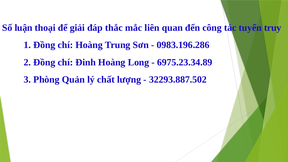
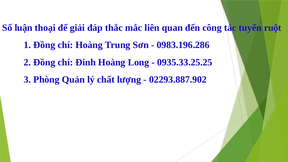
truy: truy -> ruột
6975.23.34.89: 6975.23.34.89 -> 0935.33.25.25
32293.887.502: 32293.887.502 -> 02293.887.902
